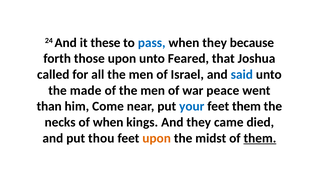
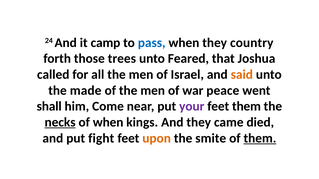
these: these -> camp
because: because -> country
those upon: upon -> trees
said colour: blue -> orange
than: than -> shall
your colour: blue -> purple
necks underline: none -> present
thou: thou -> fight
midst: midst -> smite
